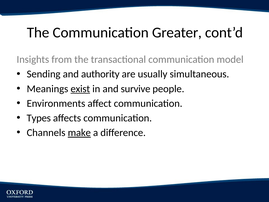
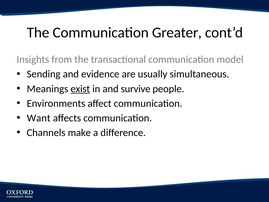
authority: authority -> evidence
Types: Types -> Want
make underline: present -> none
